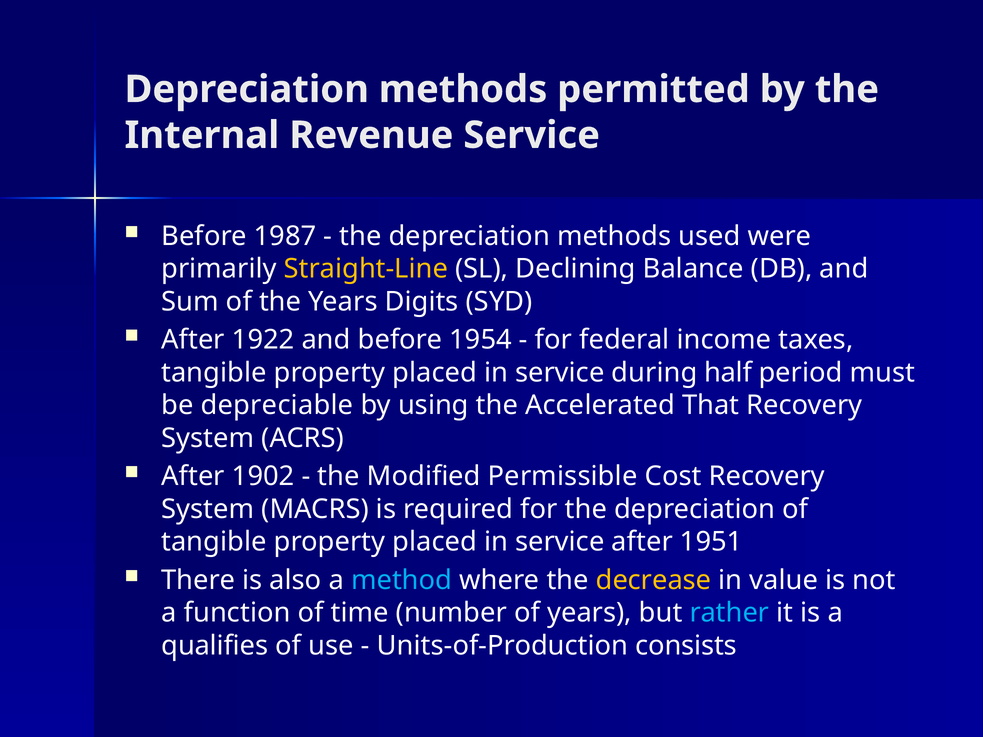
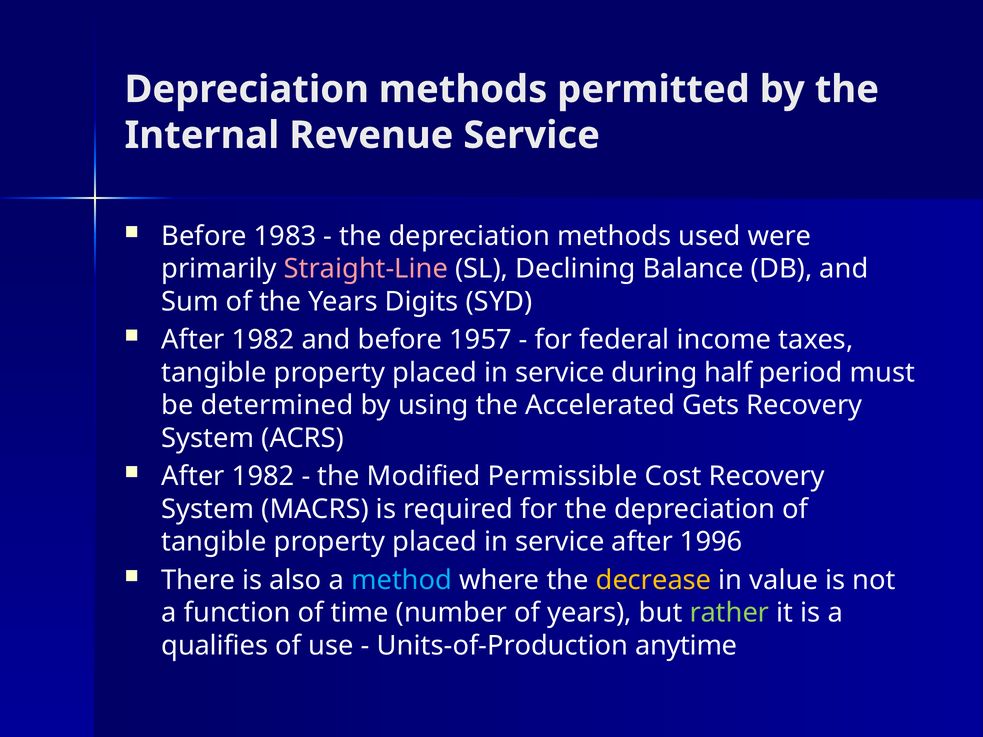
1987: 1987 -> 1983
Straight-Line colour: yellow -> pink
1922 at (263, 340): 1922 -> 1982
1954: 1954 -> 1957
depreciable: depreciable -> determined
That: That -> Gets
1902 at (263, 477): 1902 -> 1982
1951: 1951 -> 1996
rather colour: light blue -> light green
consists: consists -> anytime
